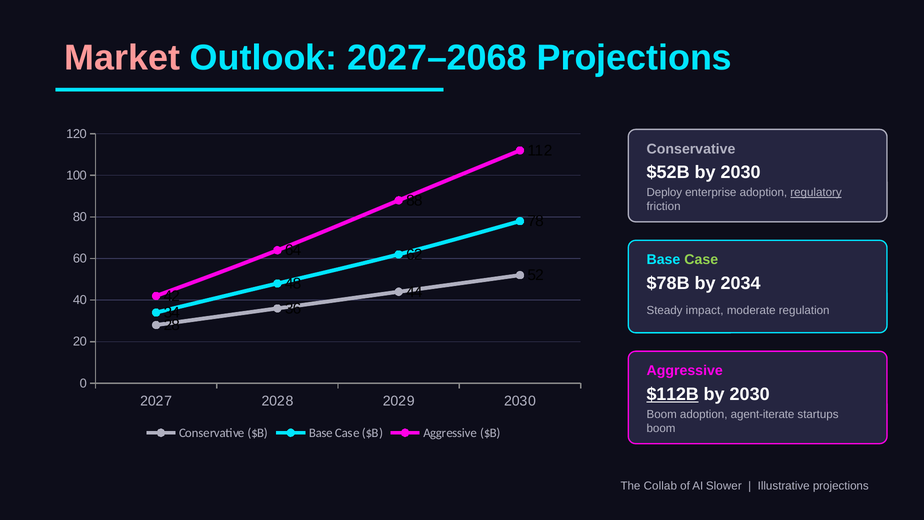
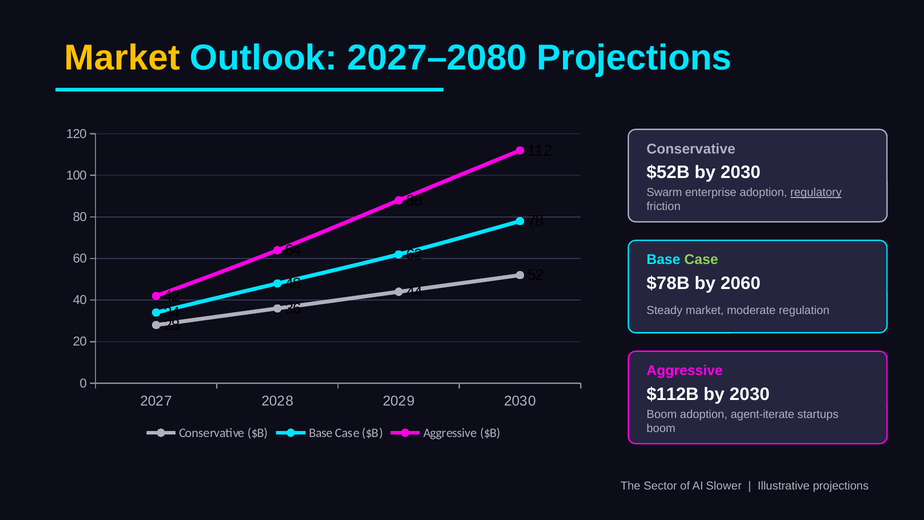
Market at (122, 58) colour: pink -> yellow
2027–2068: 2027–2068 -> 2027–2080
Deploy: Deploy -> Swarm
2034: 2034 -> 2060
Steady impact: impact -> market
$112B underline: present -> none
Collab: Collab -> Sector
